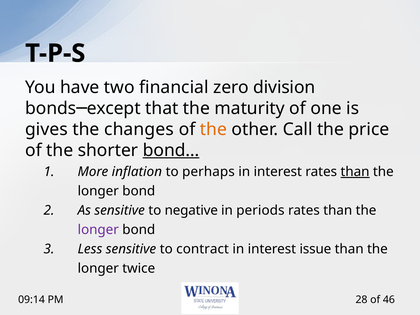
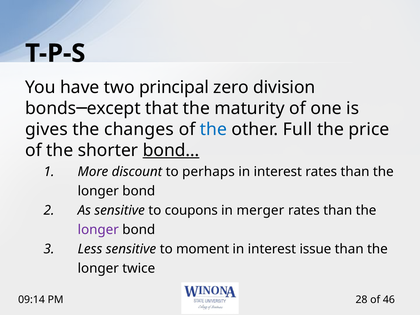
financial: financial -> principal
the at (213, 129) colour: orange -> blue
Call: Call -> Full
inflation: inflation -> discount
than at (355, 172) underline: present -> none
negative: negative -> coupons
periods: periods -> merger
contract: contract -> moment
